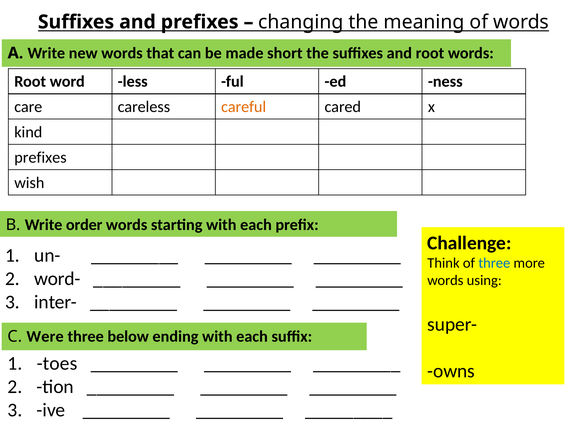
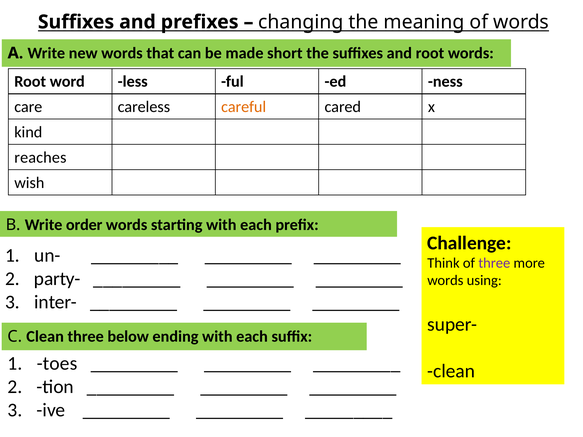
prefixes at (40, 157): prefixes -> reaches
three at (494, 263) colour: blue -> purple
word-: word- -> party-
C Were: Were -> Clean
owns at (451, 371): owns -> clean
